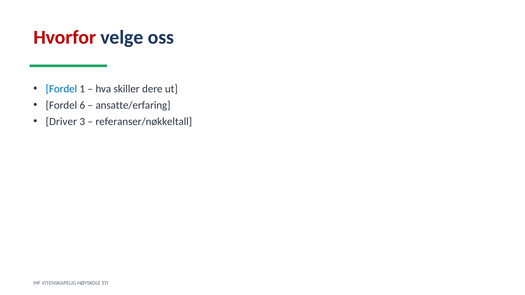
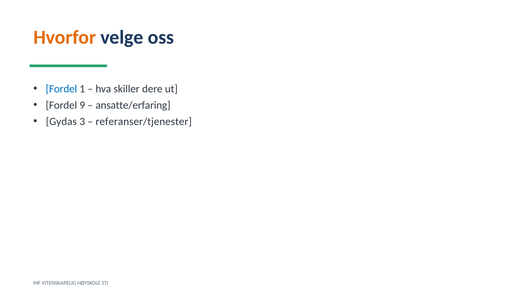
Hvorfor colour: red -> orange
6: 6 -> 9
Driver: Driver -> Gydas
referanser/nøkkeltall: referanser/nøkkeltall -> referanser/tjenester
